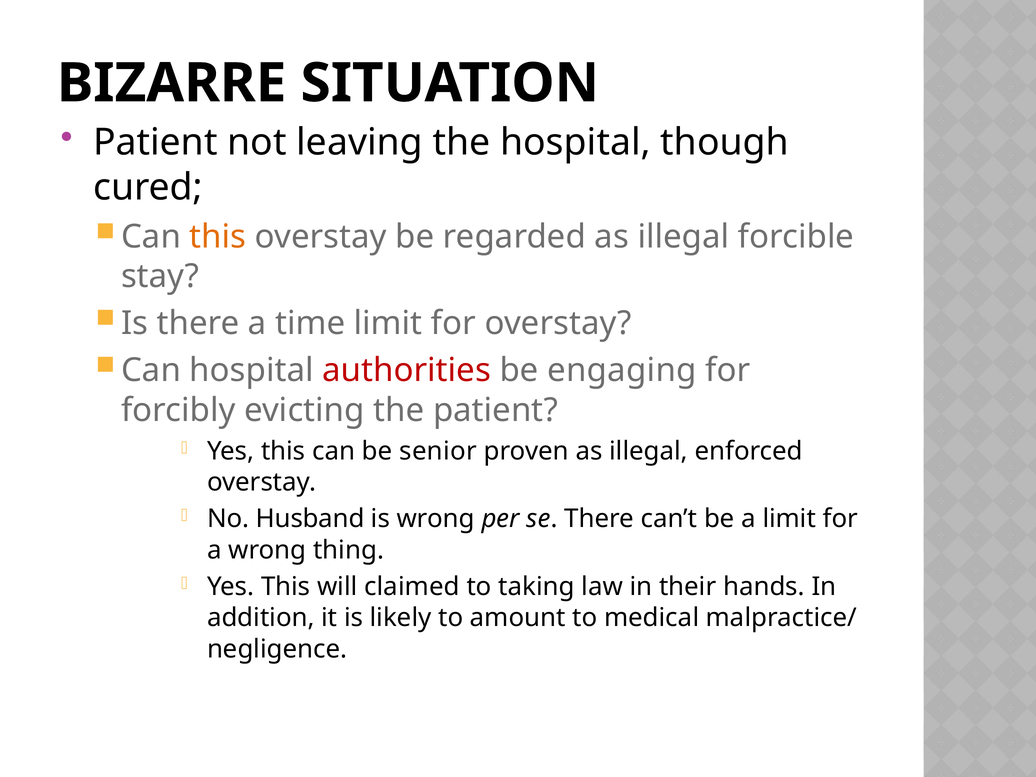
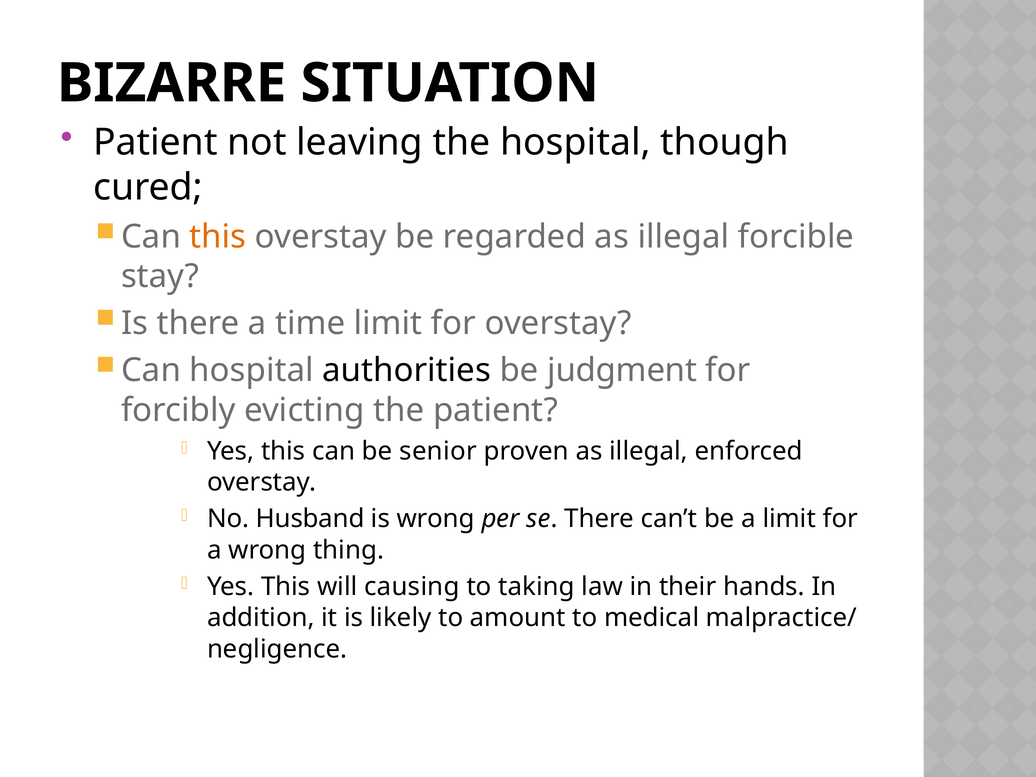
authorities colour: red -> black
engaging: engaging -> judgment
claimed: claimed -> causing
